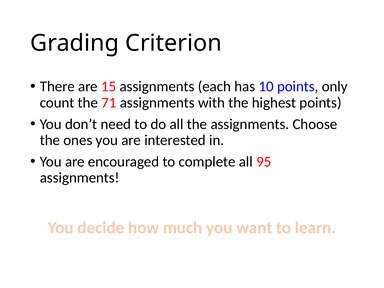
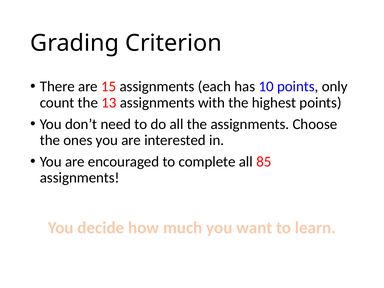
71: 71 -> 13
95: 95 -> 85
